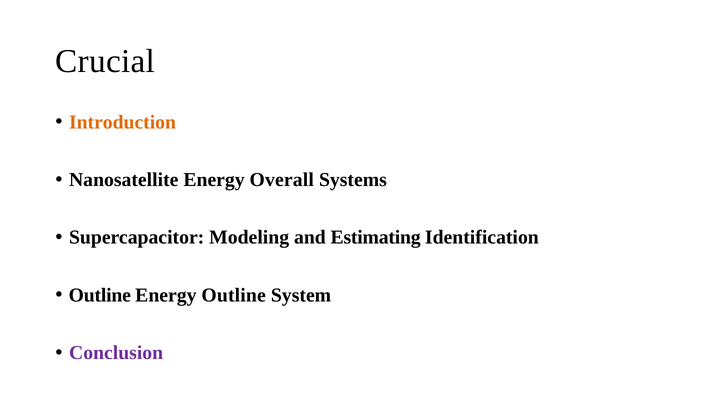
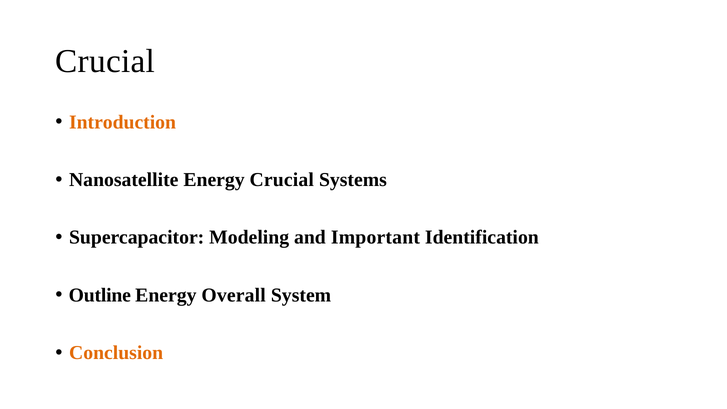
Energy Overall: Overall -> Crucial
Estimating: Estimating -> Important
Energy Outline: Outline -> Overall
Conclusion colour: purple -> orange
